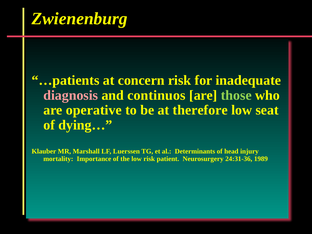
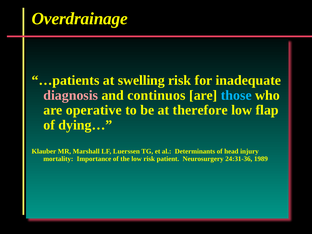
Zwienenburg: Zwienenburg -> Overdrainage
concern: concern -> swelling
those colour: light green -> light blue
seat: seat -> flap
